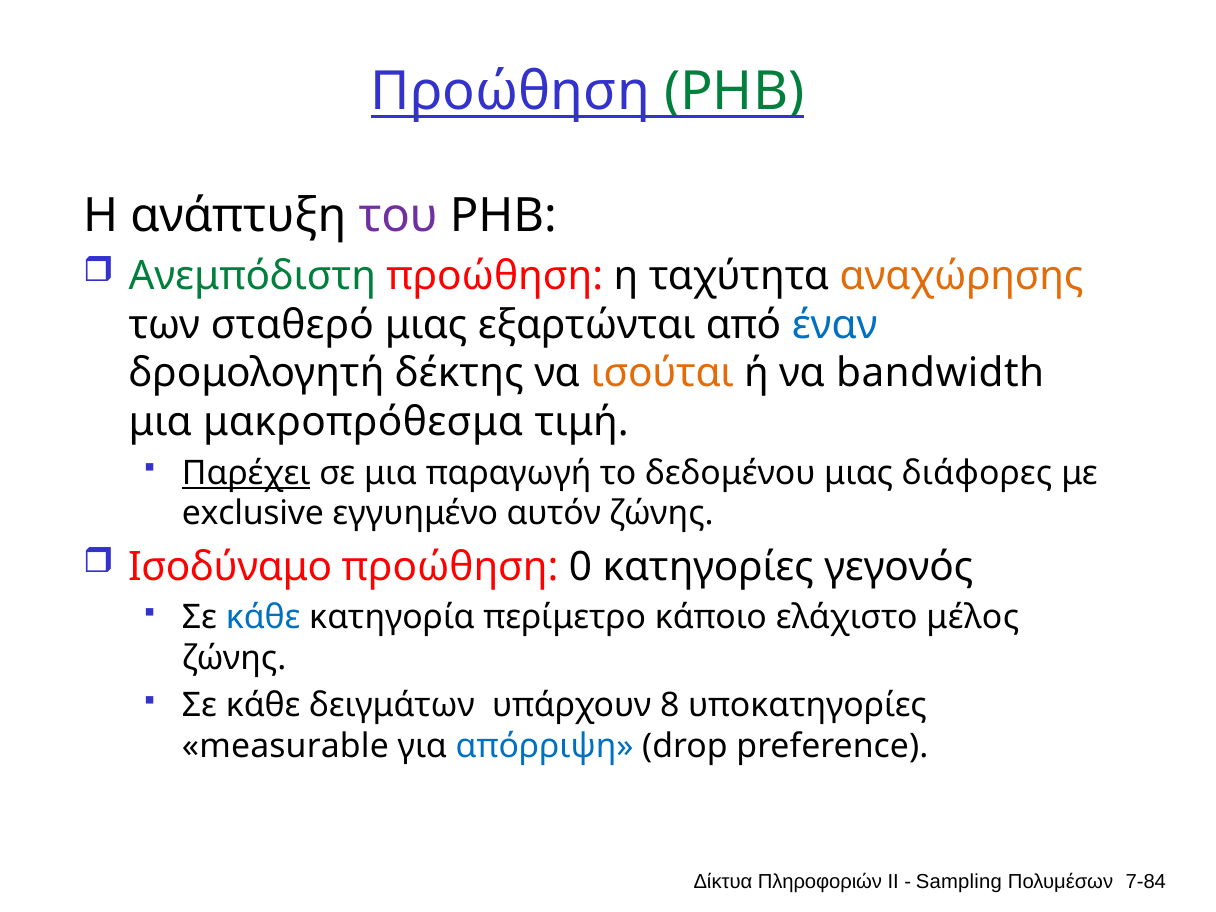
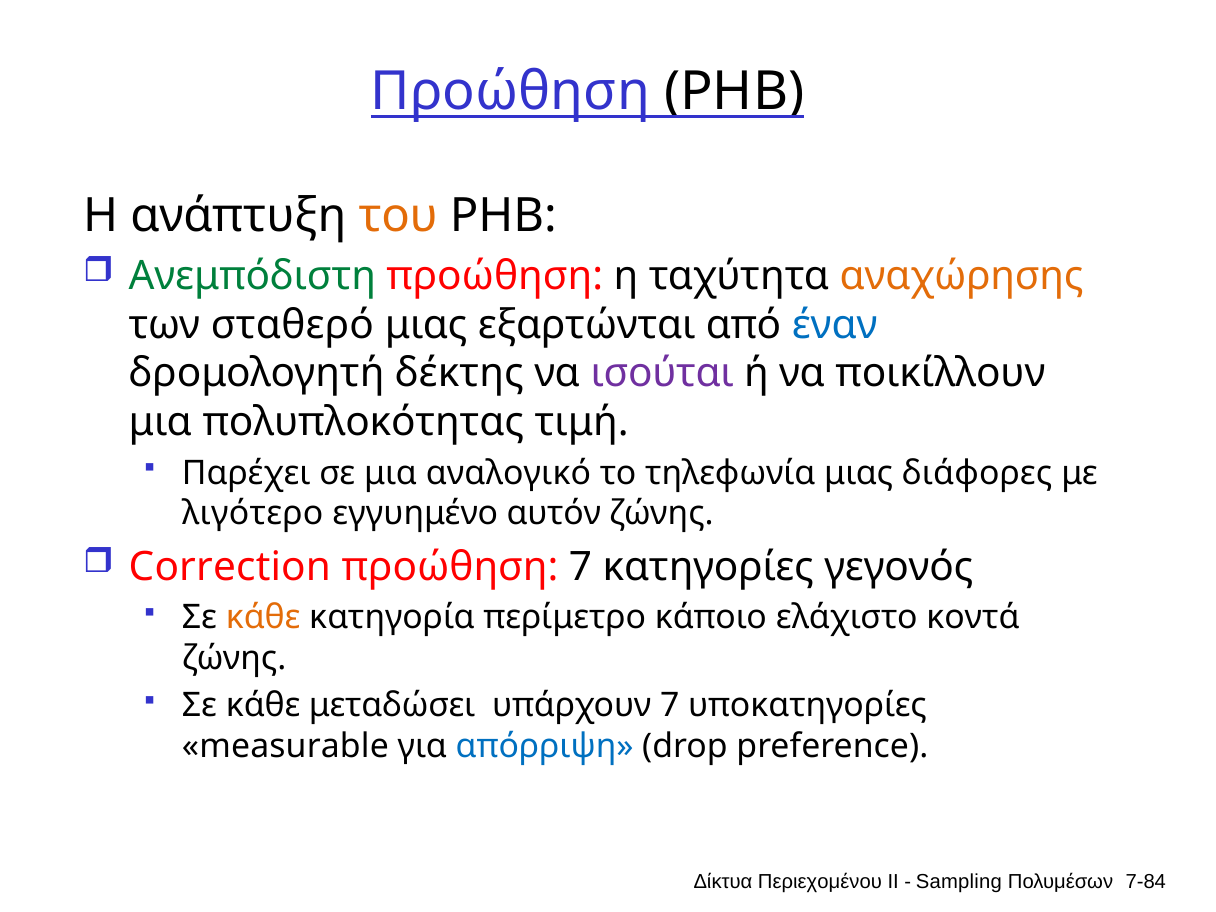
PHB at (734, 92) colour: green -> black
του colour: purple -> orange
ισούται colour: orange -> purple
bandwidth: bandwidth -> ποικίλλουν
μακροπρόθεσμα: μακροπρόθεσμα -> πολυπλοκότητας
Παρέχει underline: present -> none
παραγωγή: παραγωγή -> αναλογικό
δεδομένου: δεδομένου -> τηλεφωνία
exclusive: exclusive -> λιγότερο
Ισοδύναμο: Ισοδύναμο -> Correction
προώθηση 0: 0 -> 7
κάθε at (263, 618) colour: blue -> orange
μέλος: μέλος -> κοντά
δειγμάτων: δειγμάτων -> μεταδώσει
υπάρχουν 8: 8 -> 7
Πληροφοριών: Πληροφοριών -> Περιεχομένου
